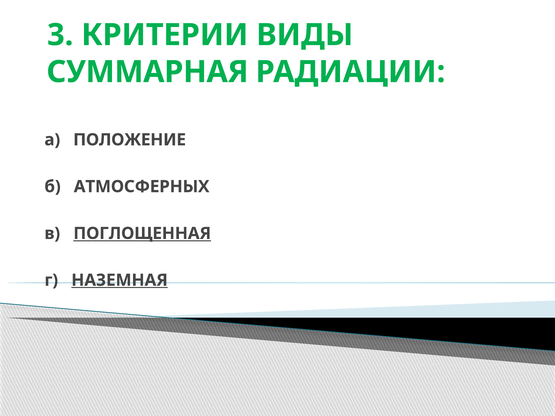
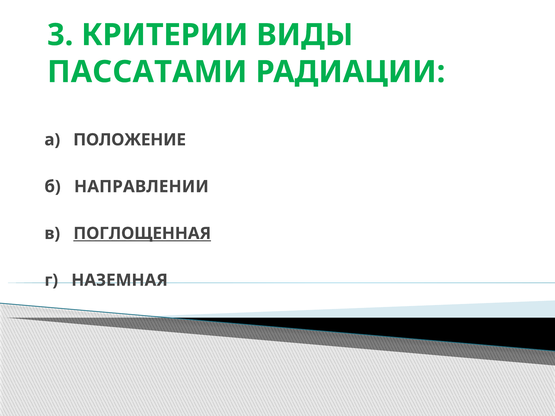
СУММАРНАЯ: СУММАРНАЯ -> ПАССАТАМИ
АТМОСФЕРНЫХ: АТМОСФЕРНЫХ -> НАПРАВЛЕНИИ
НАЗЕМНАЯ underline: present -> none
